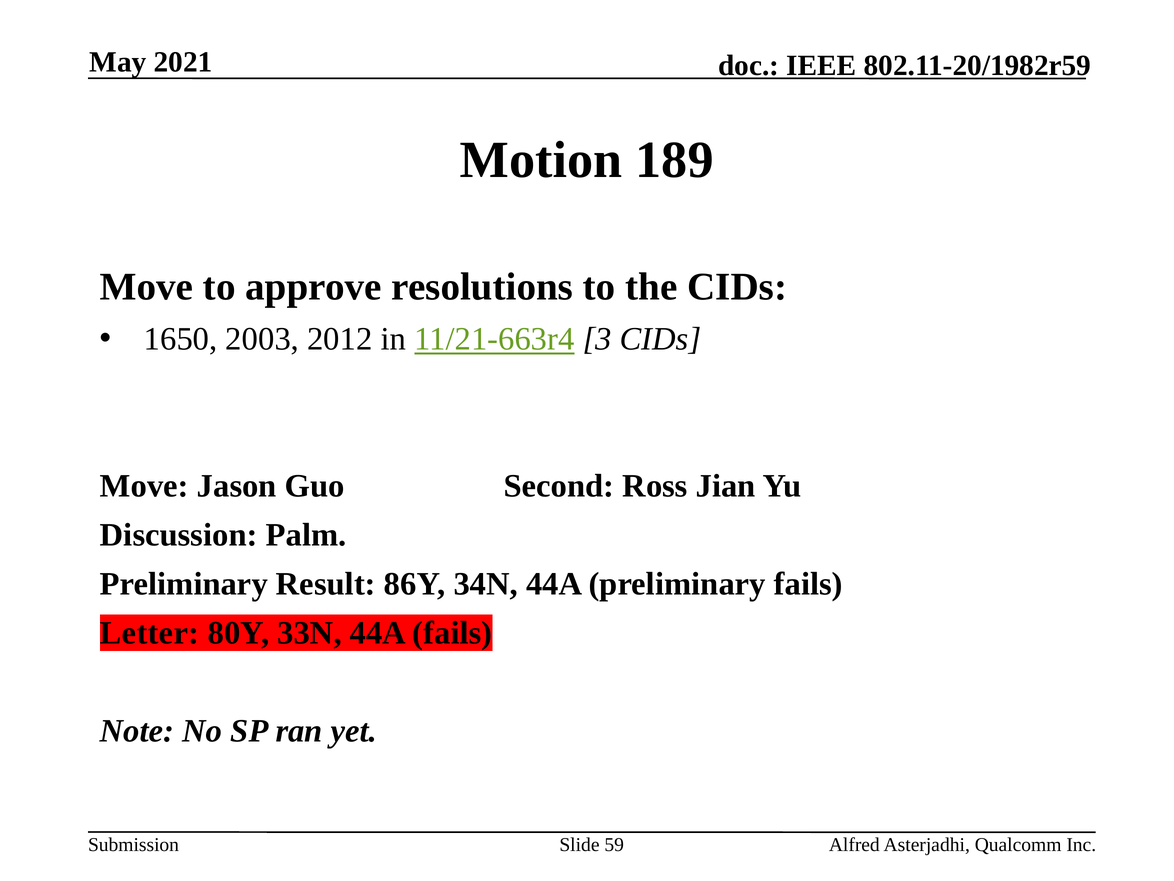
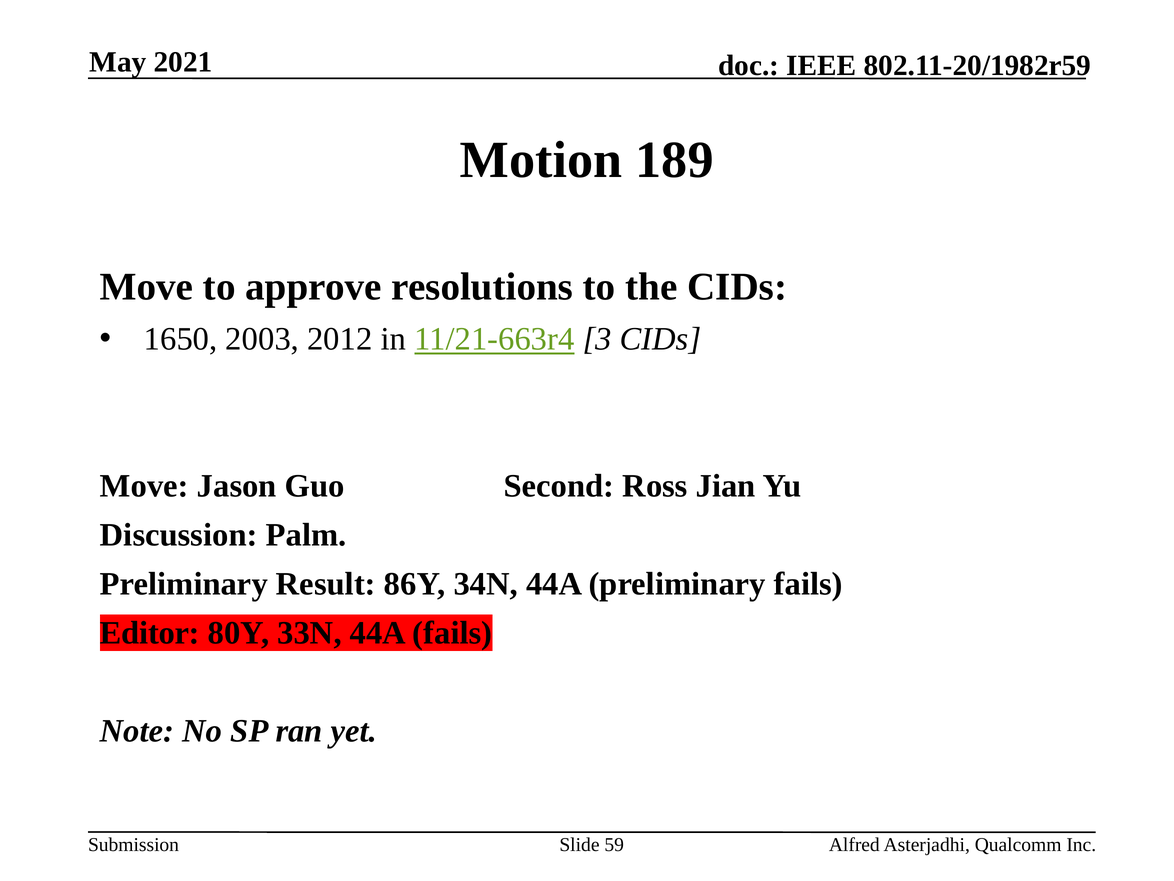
Letter: Letter -> Editor
